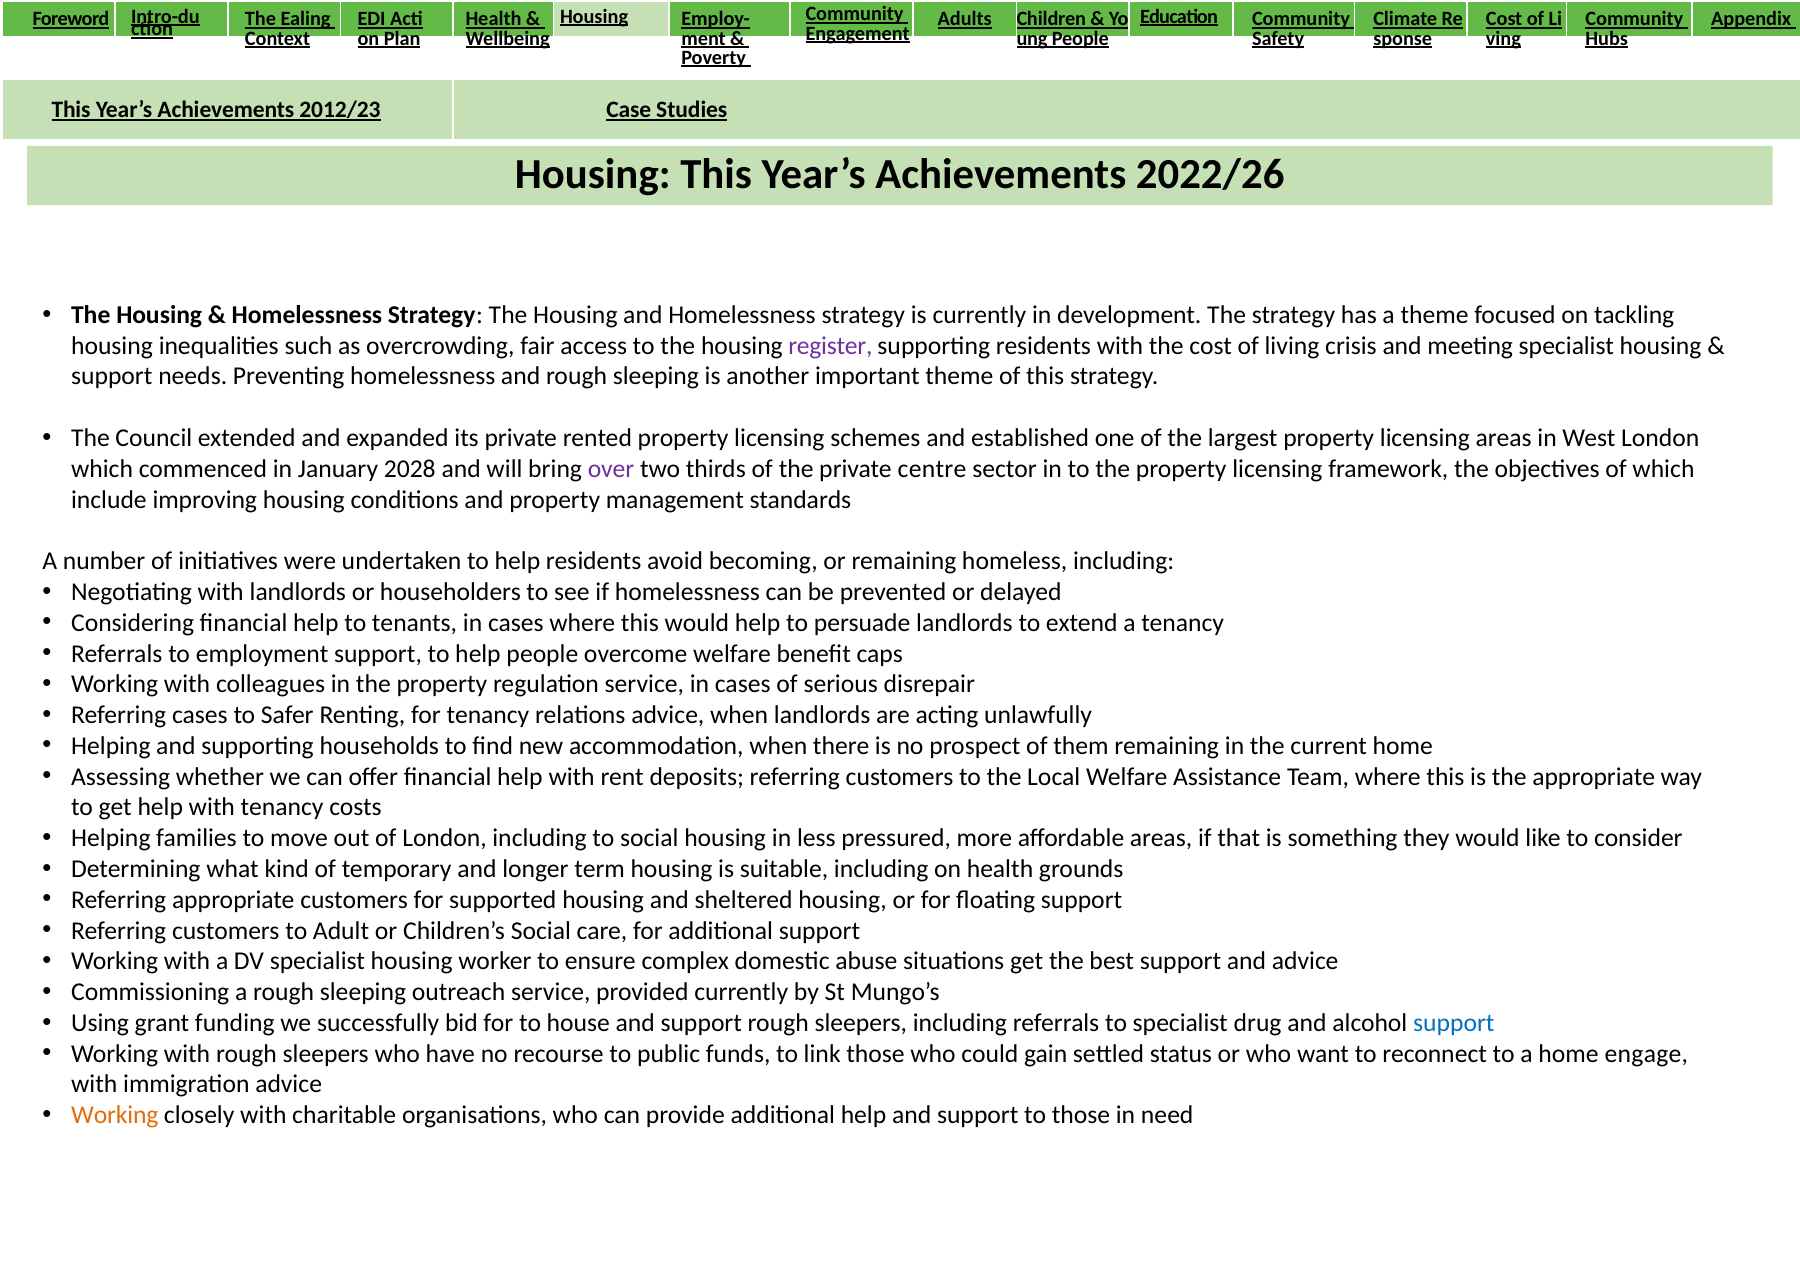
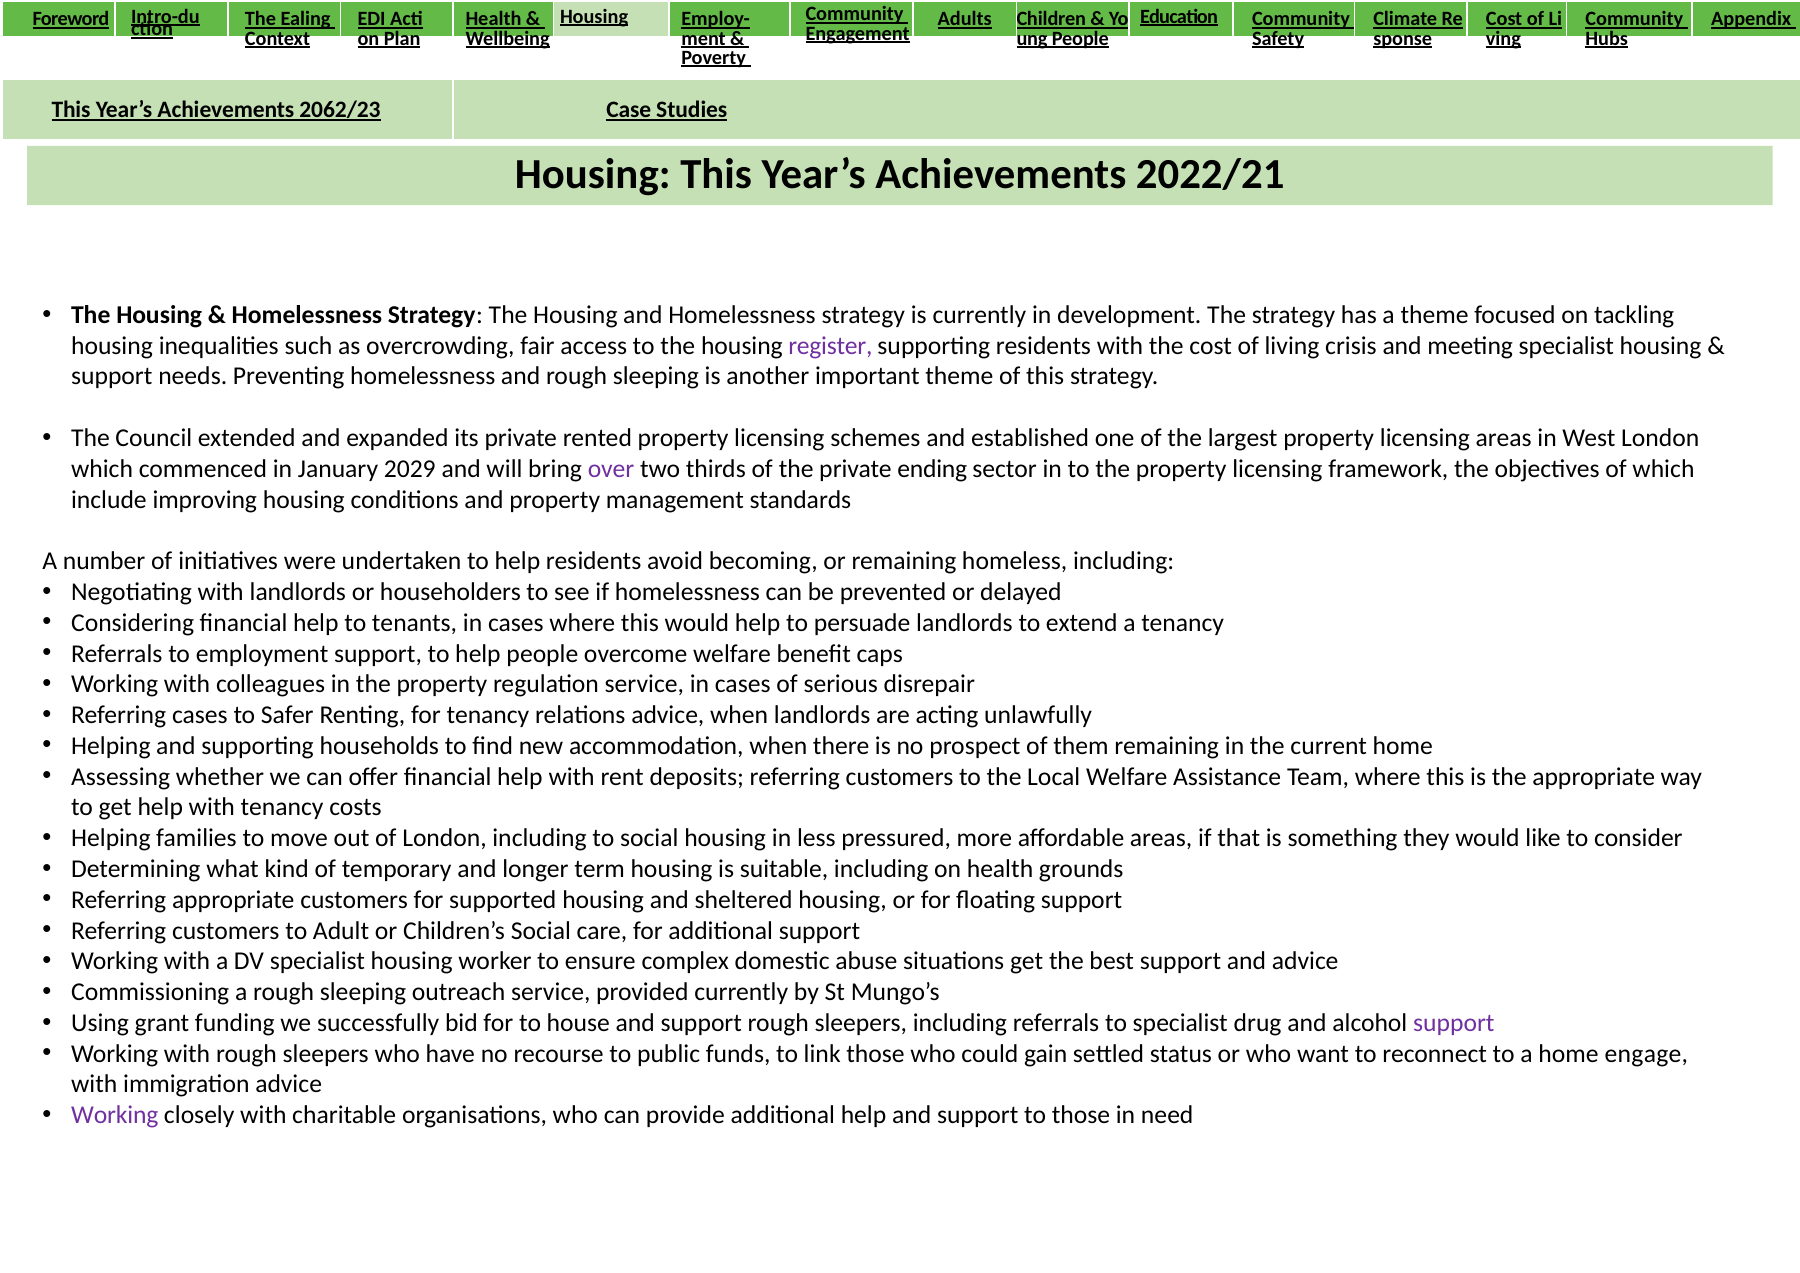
2012/23: 2012/23 -> 2062/23
2022/26: 2022/26 -> 2022/21
2028: 2028 -> 2029
centre: centre -> ending
support at (1454, 1023) colour: blue -> purple
Working at (115, 1115) colour: orange -> purple
